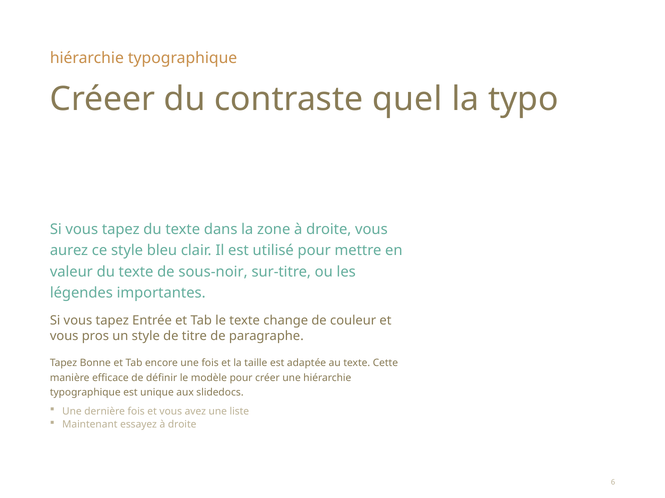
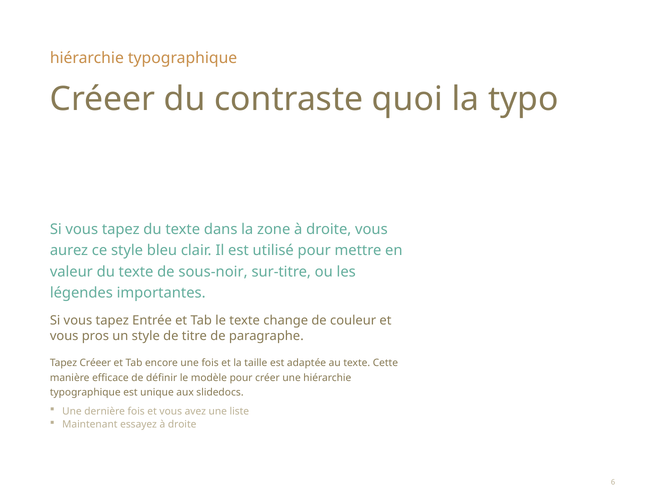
quel: quel -> quoi
Bonne at (95, 364): Bonne -> Créeer
